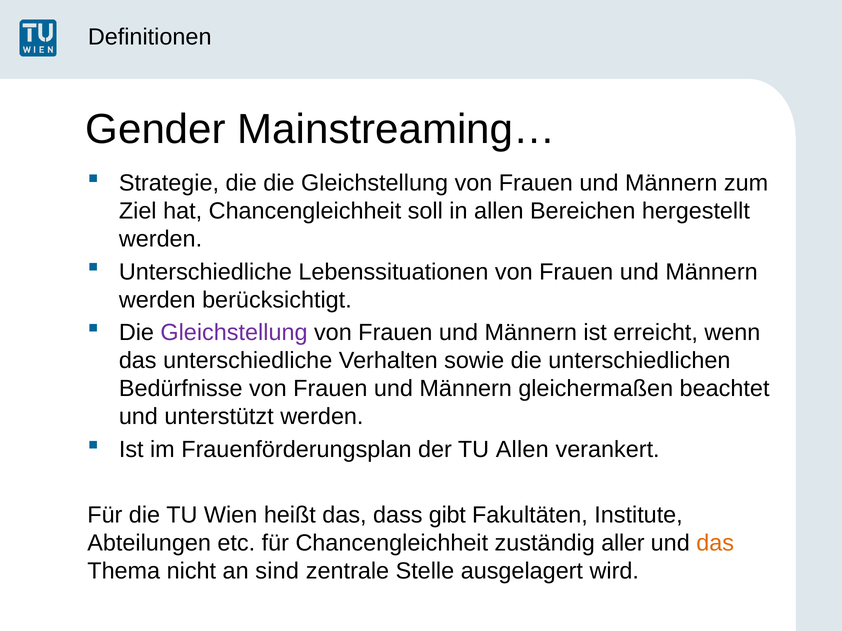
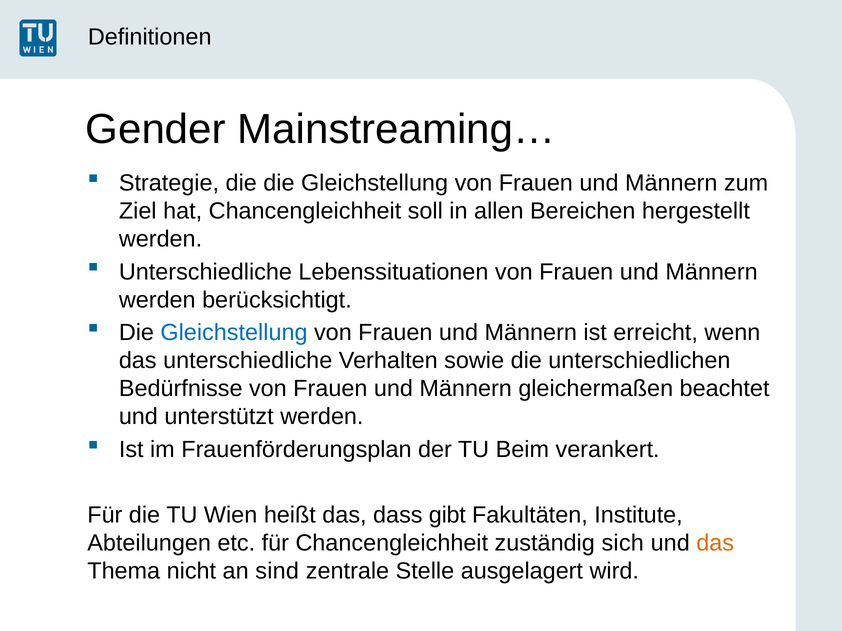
Gleichstellung at (234, 333) colour: purple -> blue
TU Allen: Allen -> Beim
aller: aller -> sich
